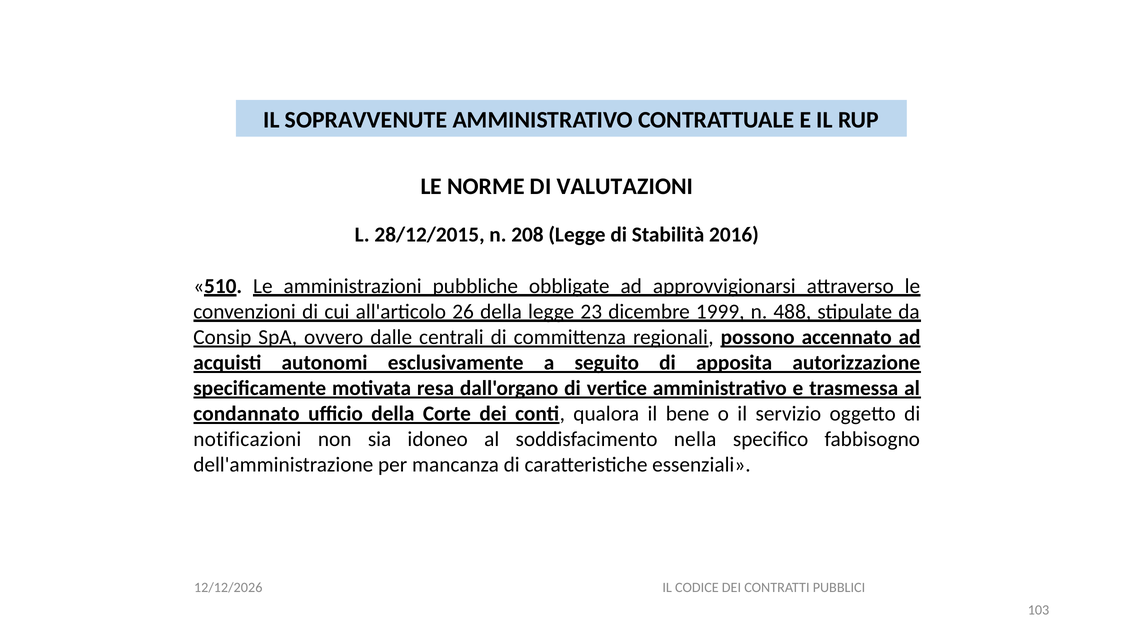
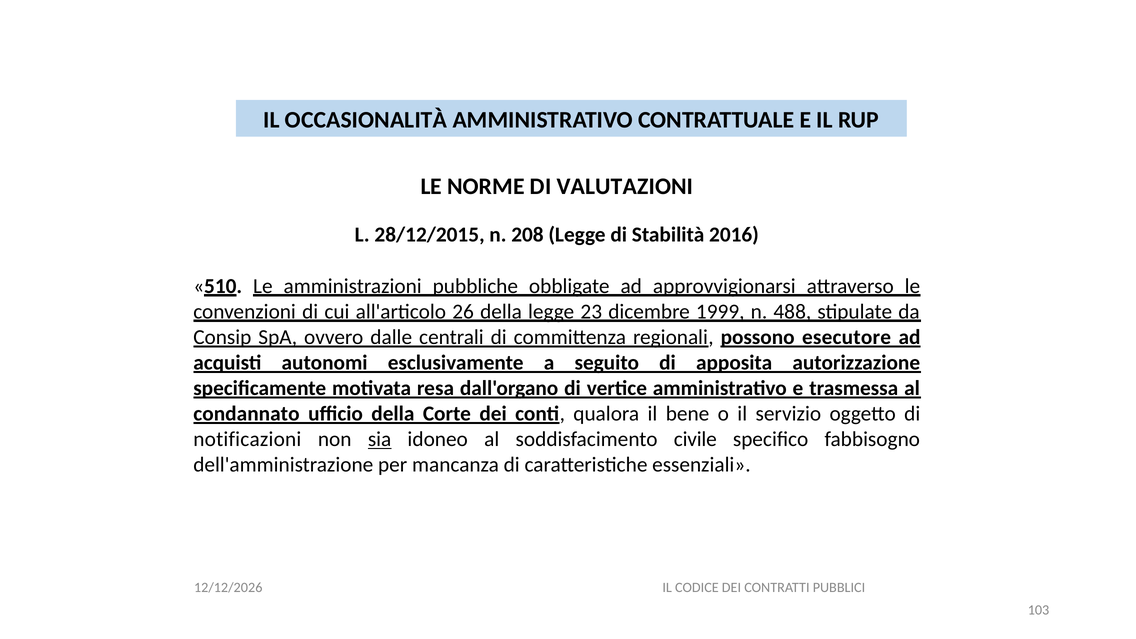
SOPRAVVENUTE: SOPRAVVENUTE -> OCCASIONALITÀ
accennato: accennato -> esecutore
sia underline: none -> present
nella: nella -> civile
